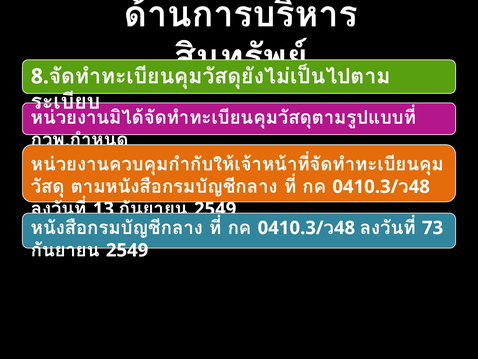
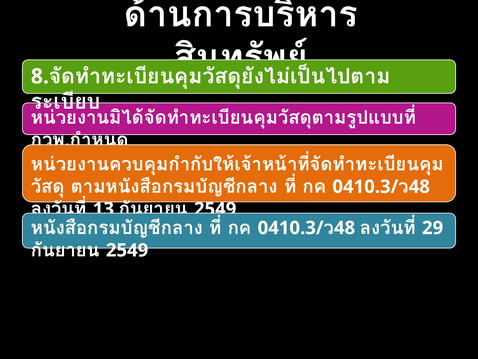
73: 73 -> 29
